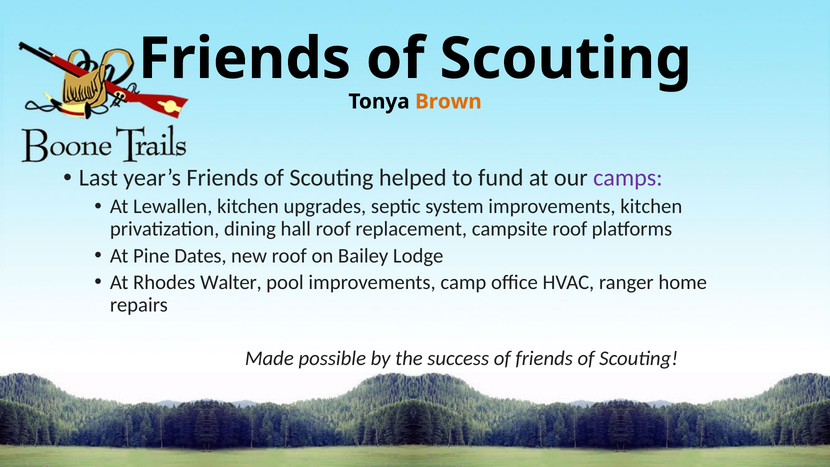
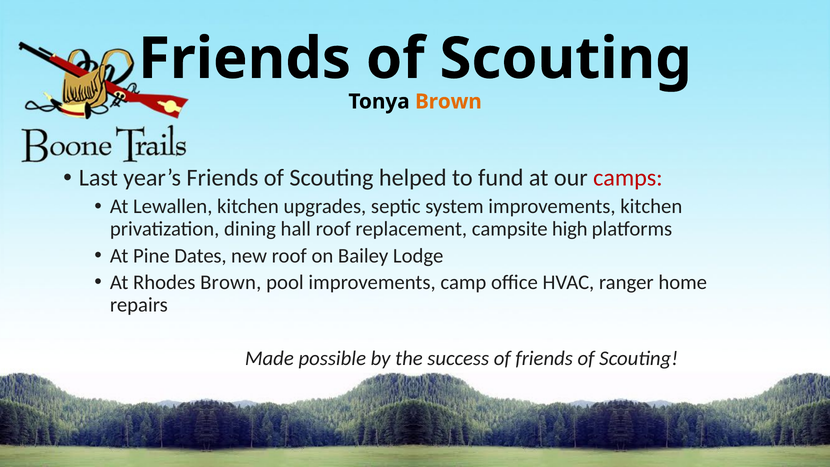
camps colour: purple -> red
campsite roof: roof -> high
Rhodes Walter: Walter -> Brown
